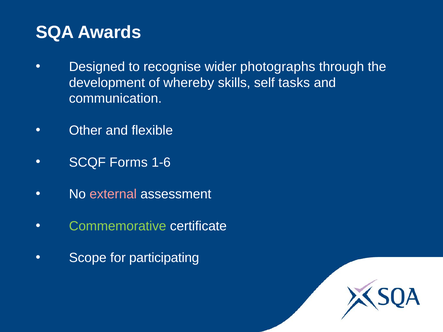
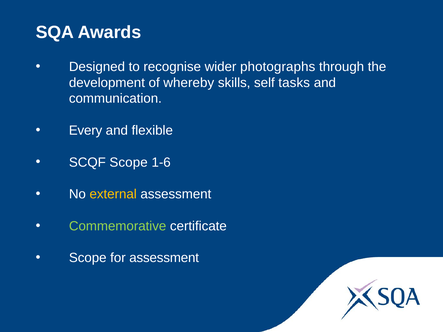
Other: Other -> Every
SCQF Forms: Forms -> Scope
external colour: pink -> yellow
for participating: participating -> assessment
